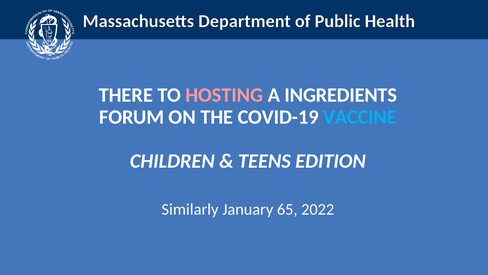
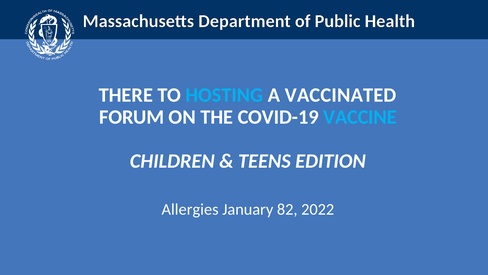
HOSTING colour: pink -> light blue
INGREDIENTS: INGREDIENTS -> VACCINATED
Similarly: Similarly -> Allergies
65: 65 -> 82
